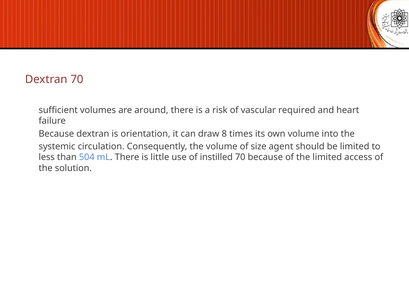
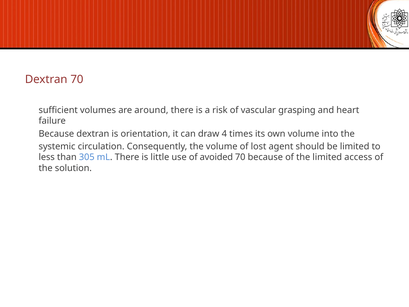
required: required -> grasping
8: 8 -> 4
size: size -> lost
504: 504 -> 305
instilled: instilled -> avoided
